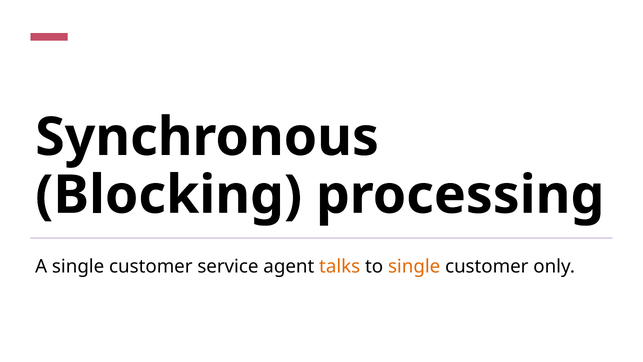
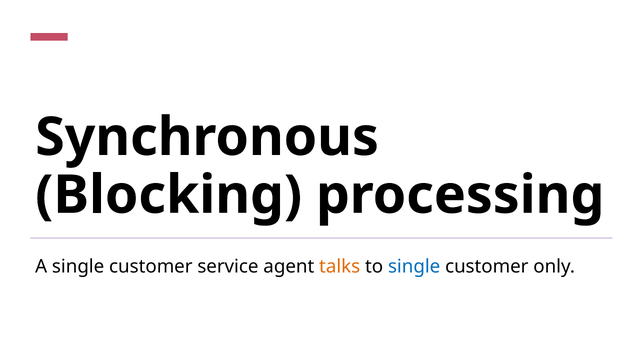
single at (414, 267) colour: orange -> blue
